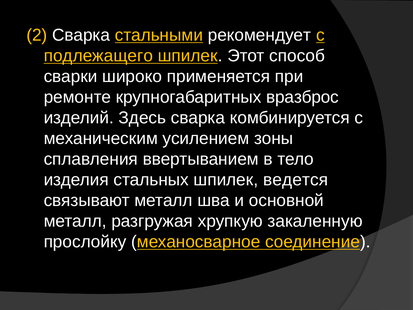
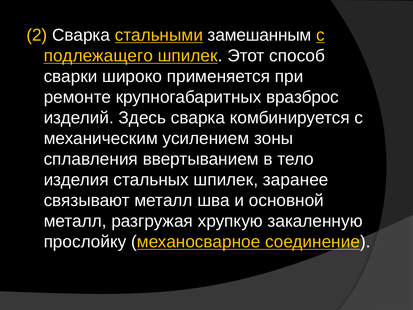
рекомендует: рекомендует -> замешанным
ведется: ведется -> заранее
